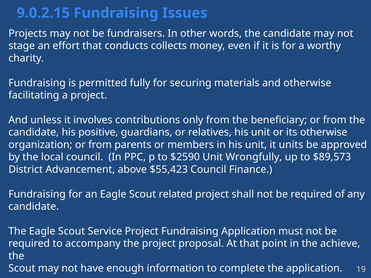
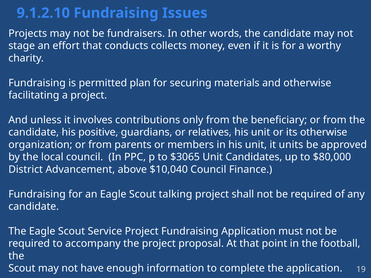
9.0.2.15: 9.0.2.15 -> 9.1.2.10
fully: fully -> plan
$2590: $2590 -> $3065
Wrongfully: Wrongfully -> Candidates
$89,573: $89,573 -> $80,000
$55,423: $55,423 -> $10,040
related: related -> talking
achieve: achieve -> football
